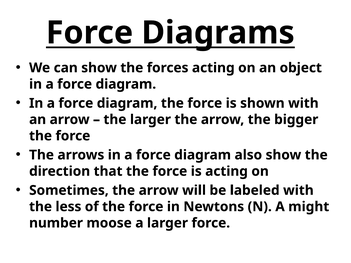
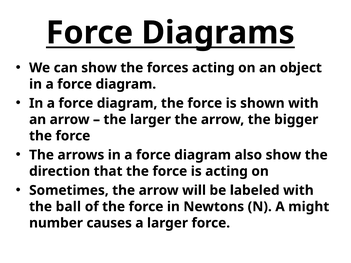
less: less -> ball
moose: moose -> causes
